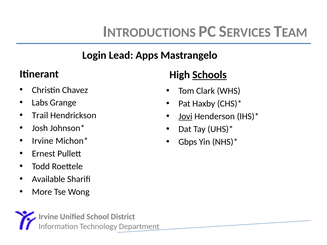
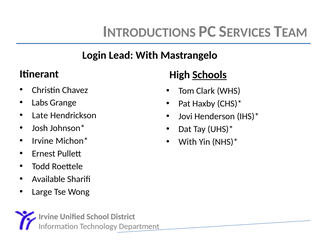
Lead Apps: Apps -> With
Trail: Trail -> Late
Jovi underline: present -> none
Gbps at (188, 142): Gbps -> With
More: More -> Large
